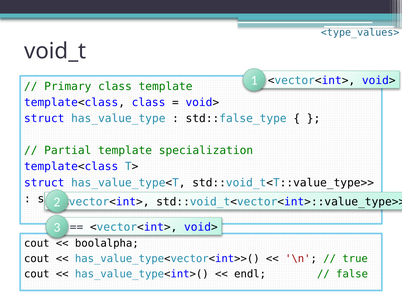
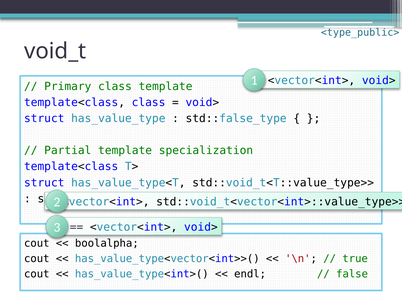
<type_values>: <type_values> -> <type_public>
